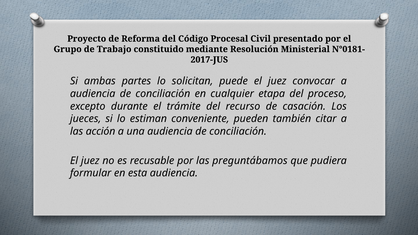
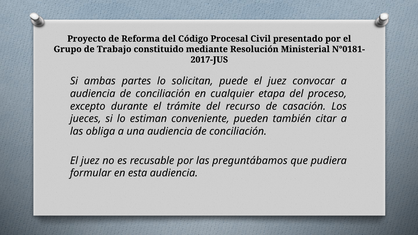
acción: acción -> obliga
